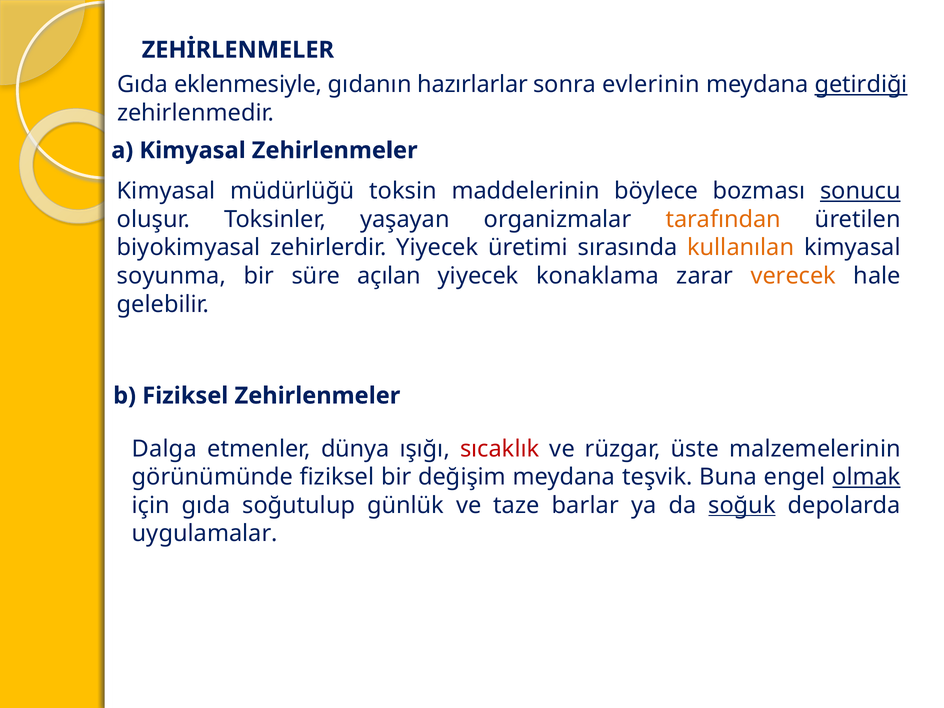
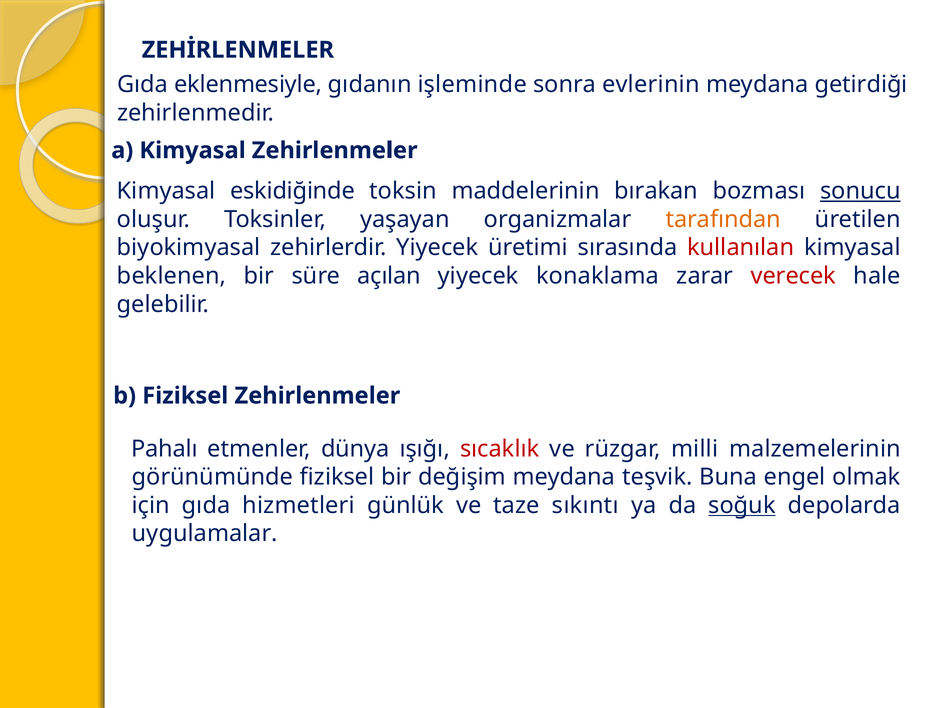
hazırlarlar: hazırlarlar -> işleminde
getirdiği underline: present -> none
müdürlüğü: müdürlüğü -> eskidiğinde
böylece: böylece -> bırakan
kullanılan colour: orange -> red
soyunma: soyunma -> beklenen
verecek colour: orange -> red
Dalga: Dalga -> Pahalı
üste: üste -> milli
olmak underline: present -> none
soğutulup: soğutulup -> hizmetleri
barlar: barlar -> sıkıntı
